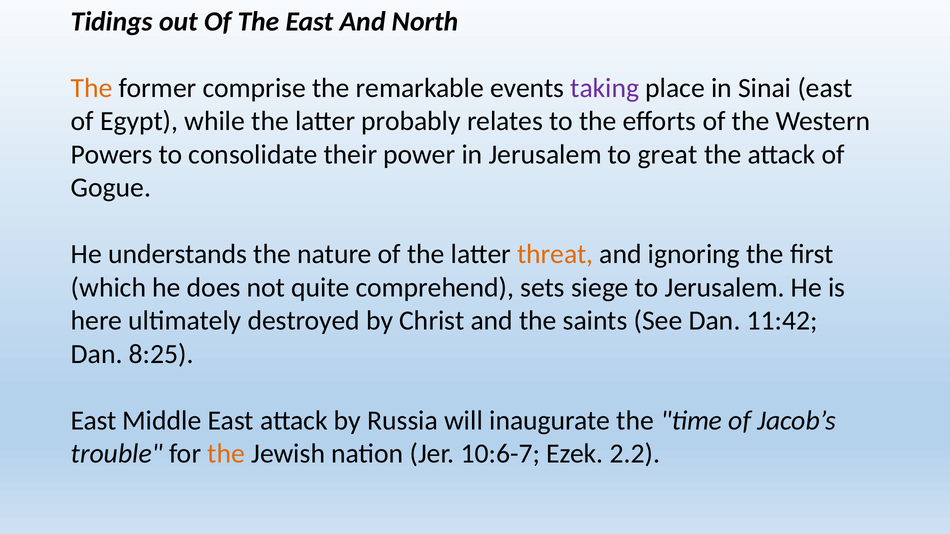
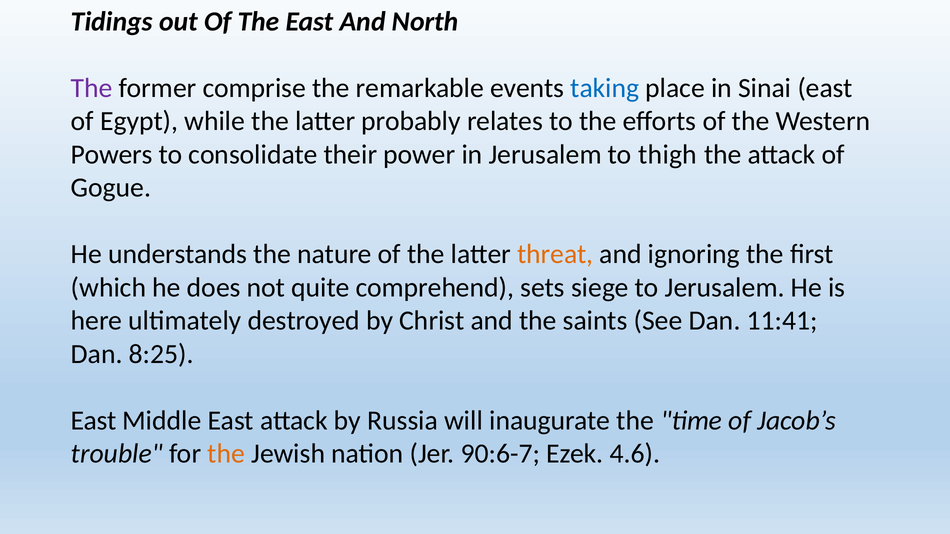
The at (92, 88) colour: orange -> purple
taking colour: purple -> blue
great: great -> thigh
11:42: 11:42 -> 11:41
10:6-7: 10:6-7 -> 90:6-7
2.2: 2.2 -> 4.6
